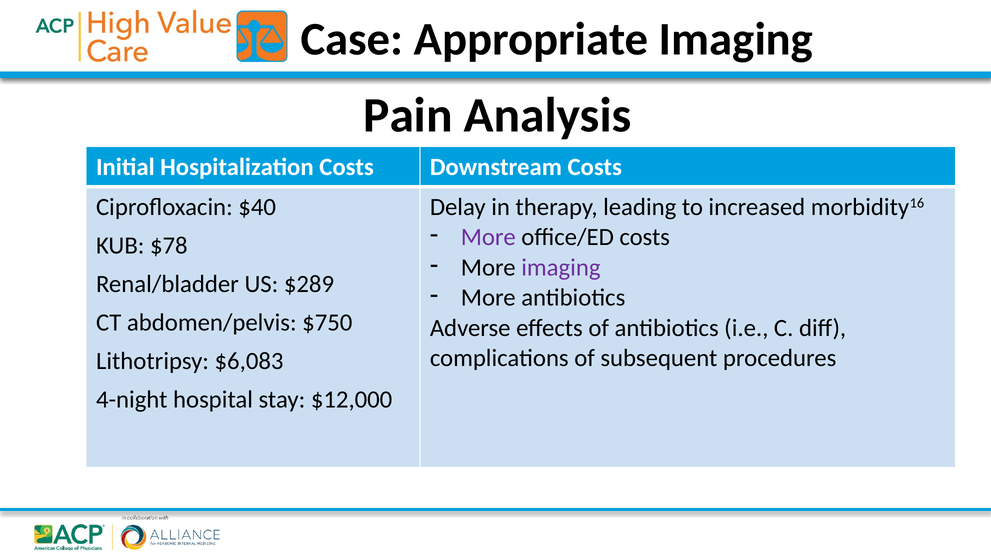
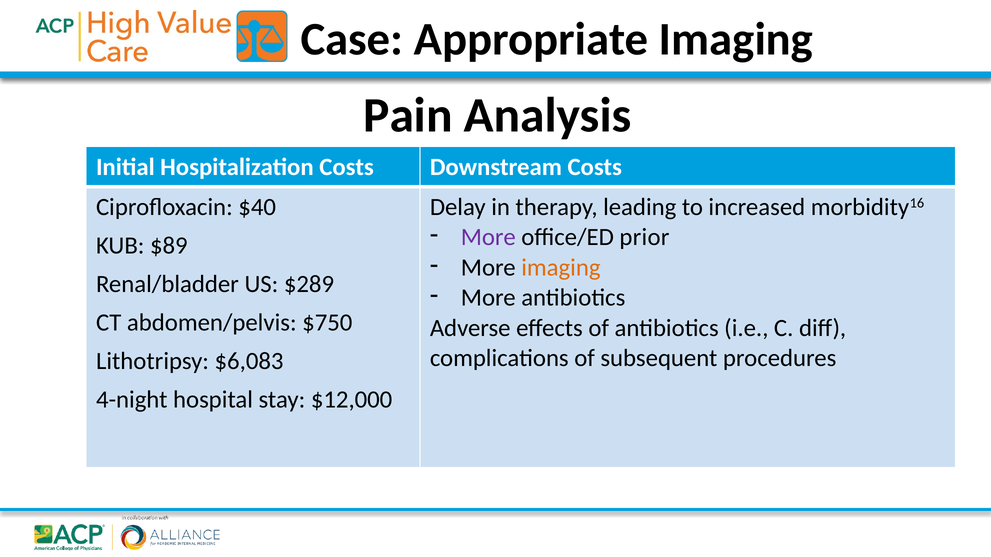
office/ED costs: costs -> prior
$78: $78 -> $89
imaging at (561, 268) colour: purple -> orange
